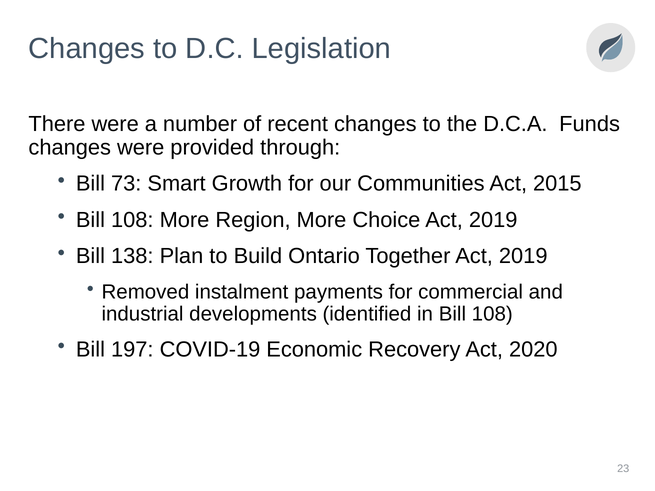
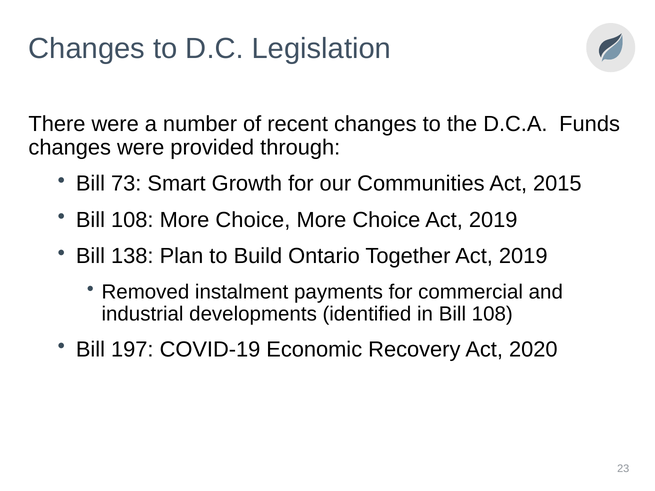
108 More Region: Region -> Choice
